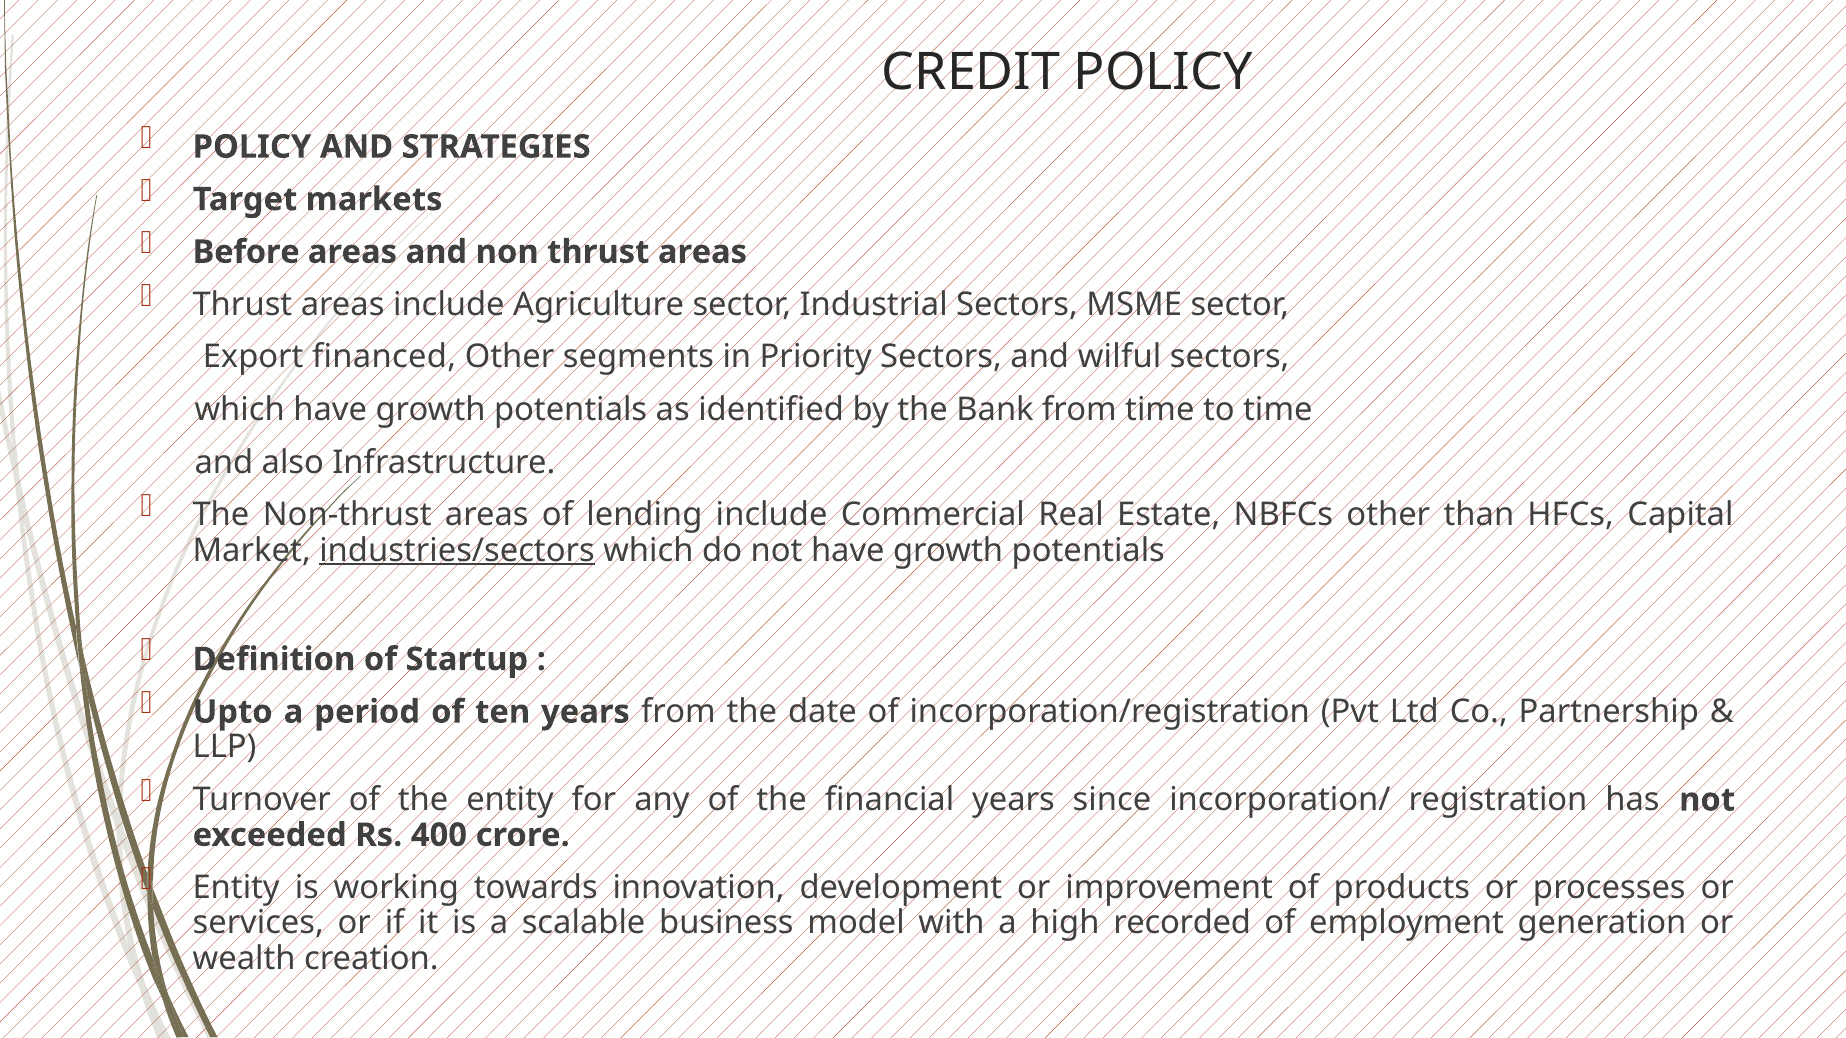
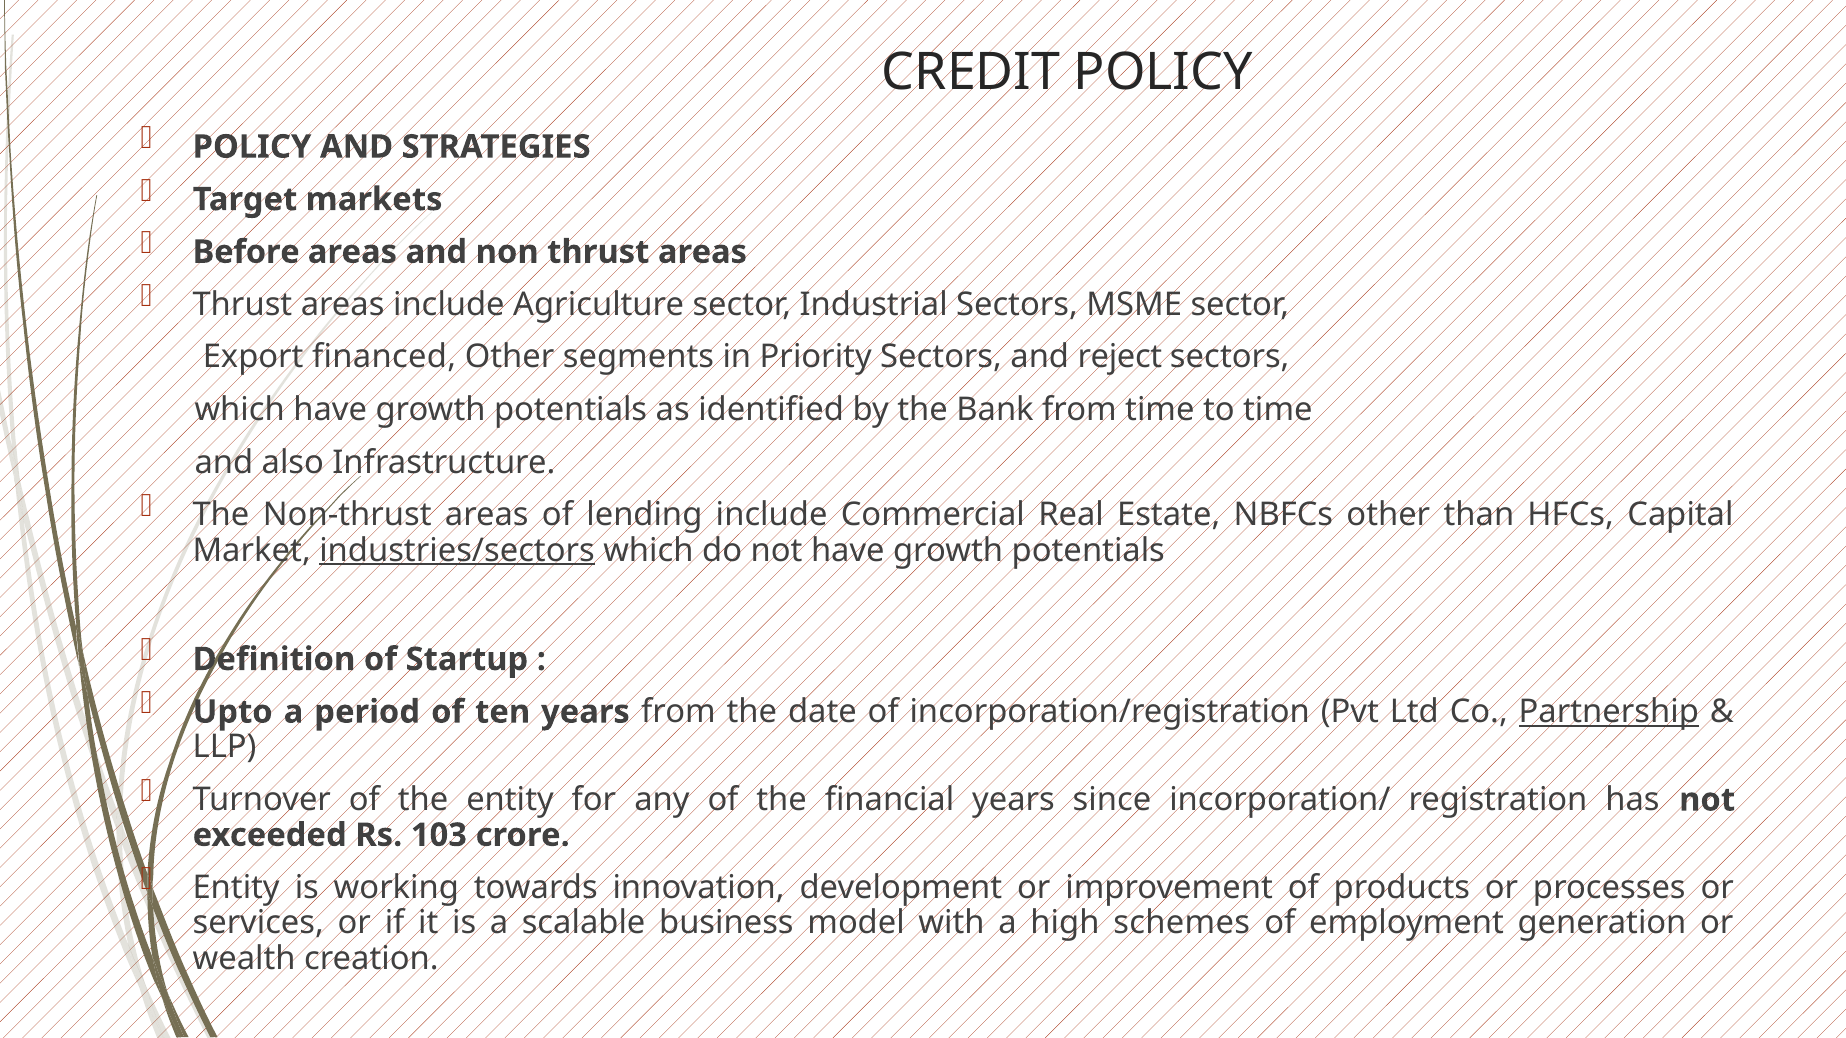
wilful: wilful -> reject
Partnership underline: none -> present
400: 400 -> 103
recorded: recorded -> schemes
